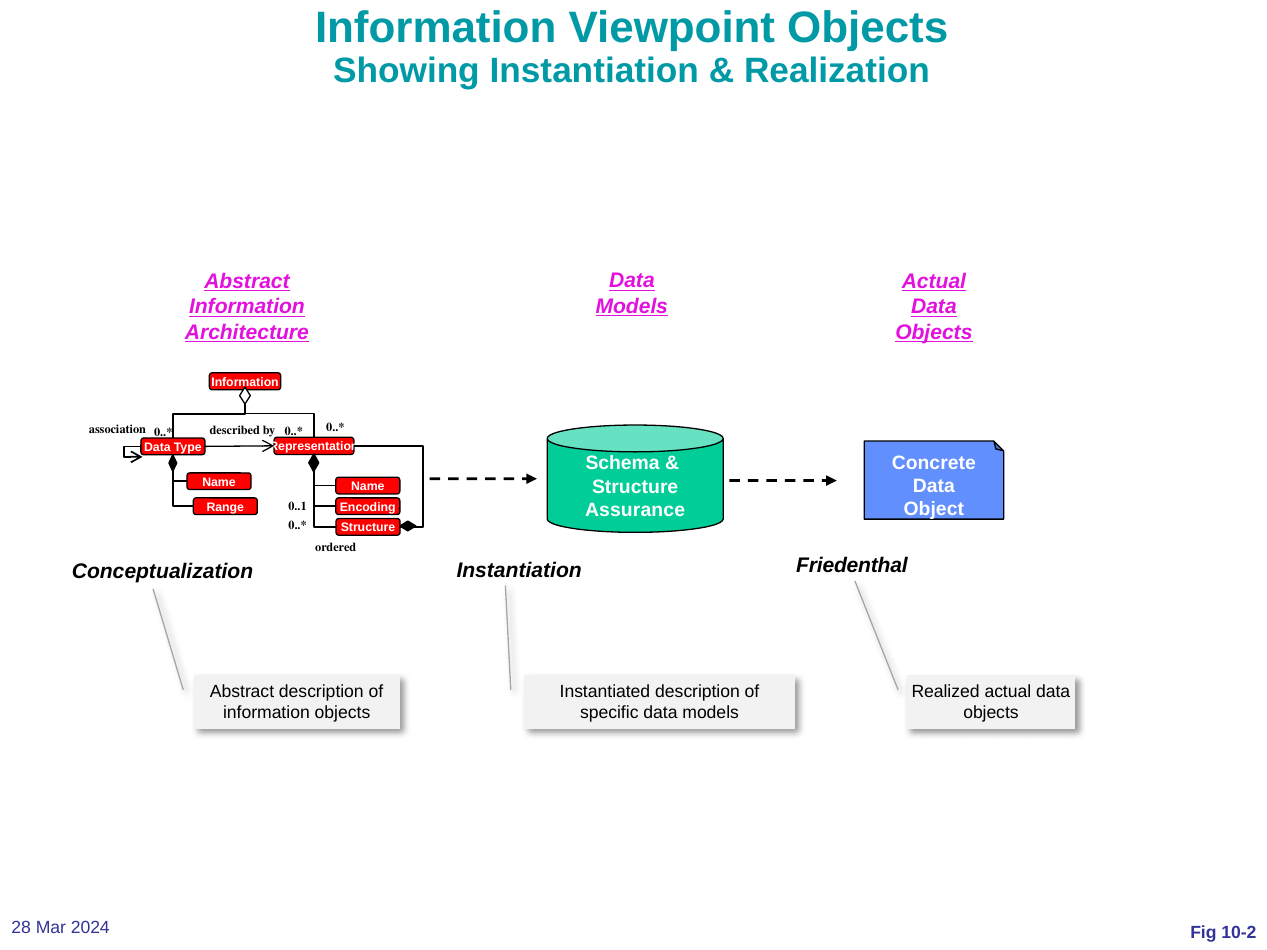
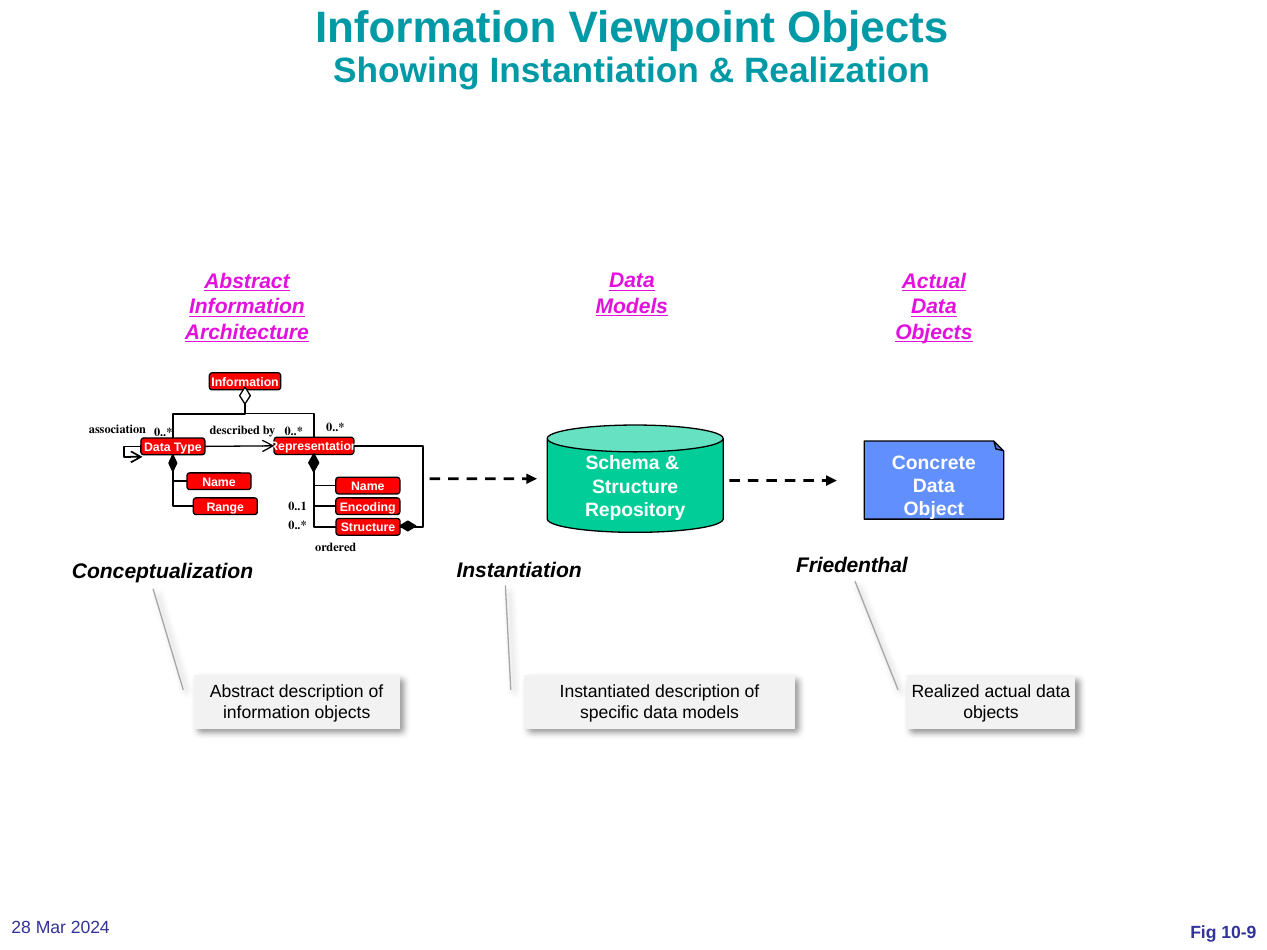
Assurance: Assurance -> Repository
10-2: 10-2 -> 10-9
